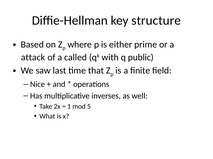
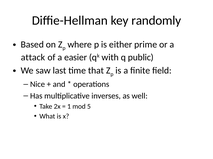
structure: structure -> randomly
called: called -> easier
